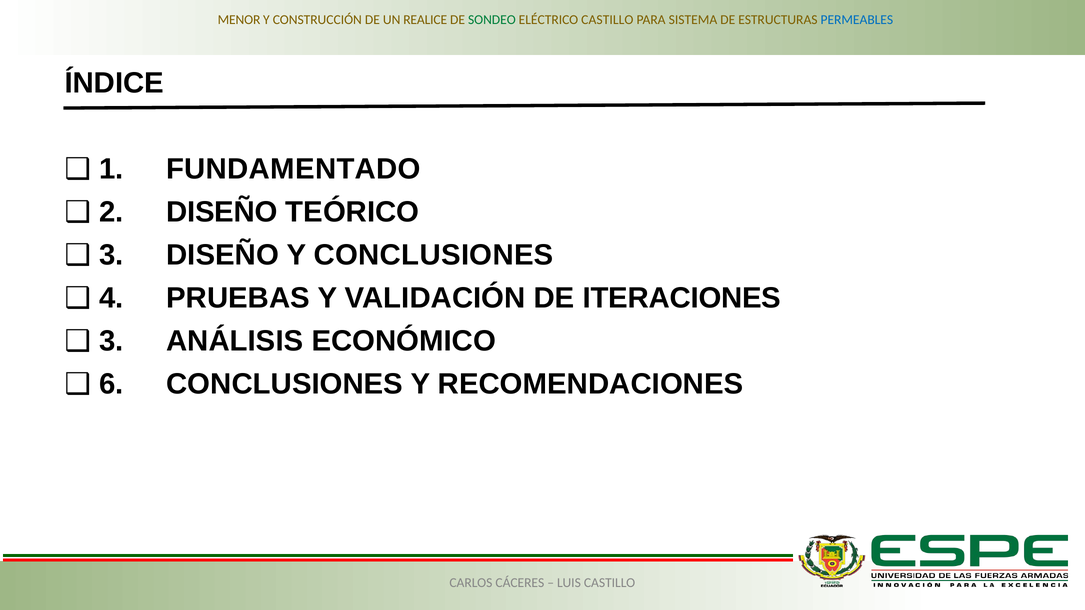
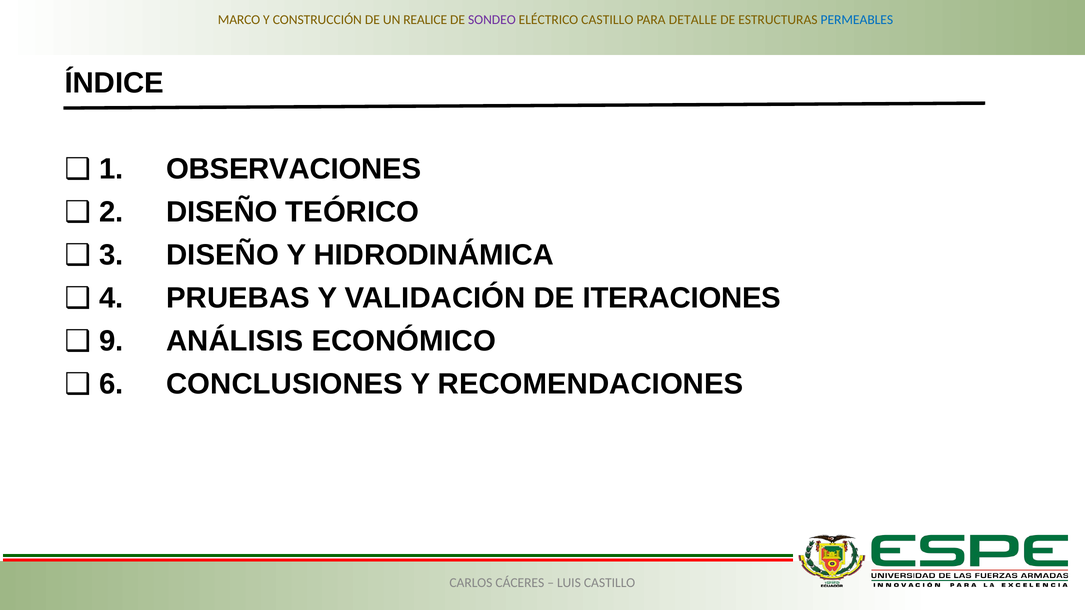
MENOR: MENOR -> MARCO
SONDEO colour: green -> purple
SISTEMA: SISTEMA -> DETALLE
FUNDAMENTADO: FUNDAMENTADO -> OBSERVACIONES
Y CONCLUSIONES: CONCLUSIONES -> HIDRODINÁMICA
3 at (111, 341): 3 -> 9
